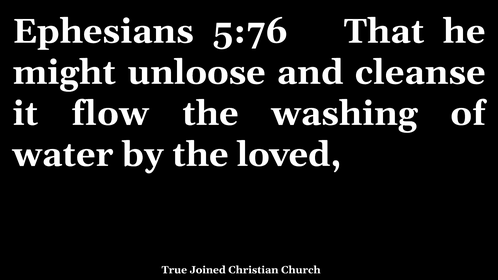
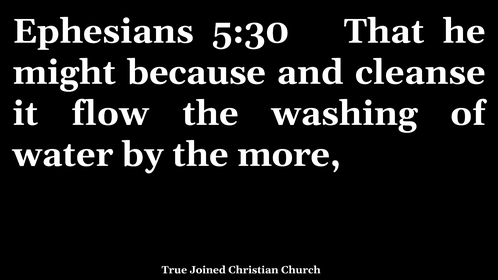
5:76: 5:76 -> 5:30
unloose: unloose -> because
loved: loved -> more
